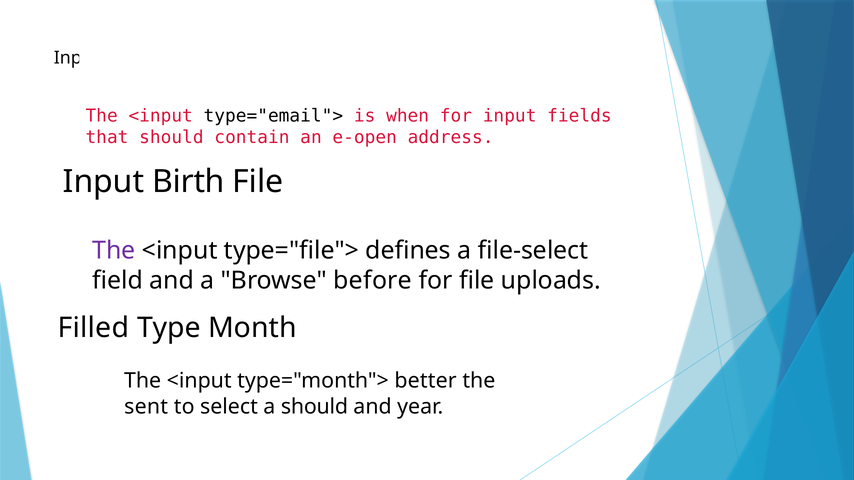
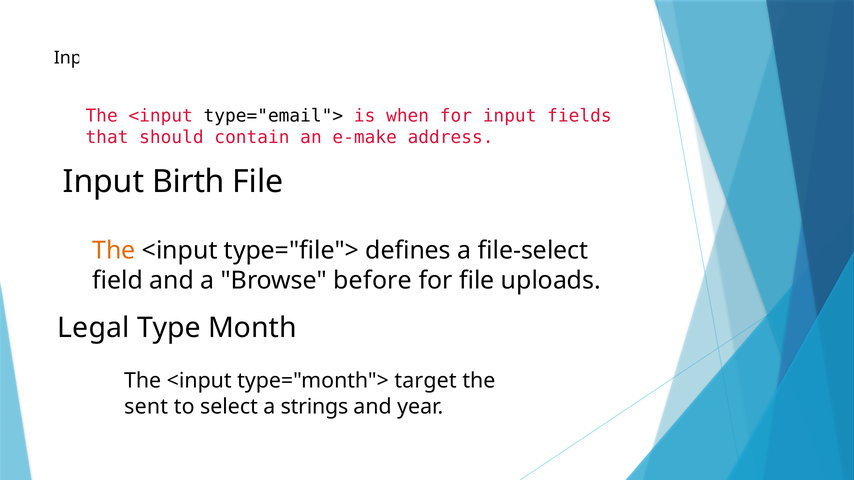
e-open: e-open -> e-make
The at (114, 251) colour: purple -> orange
Filled: Filled -> Legal
better: better -> target
a should: should -> strings
